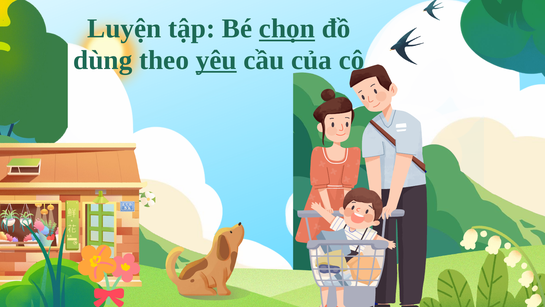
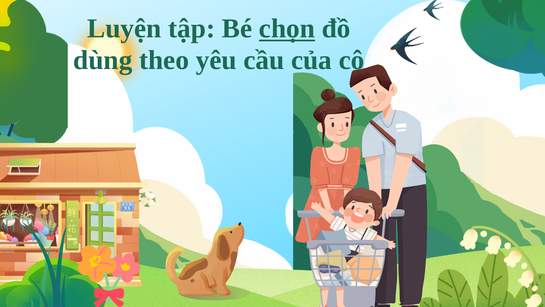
yêu underline: present -> none
